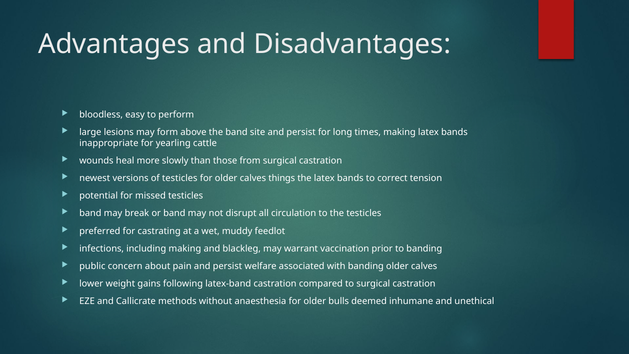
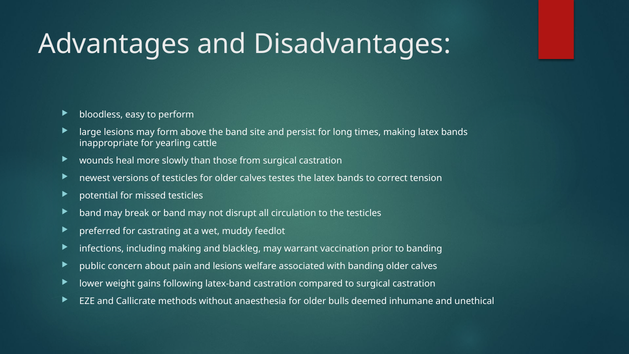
things: things -> testes
pain and persist: persist -> lesions
